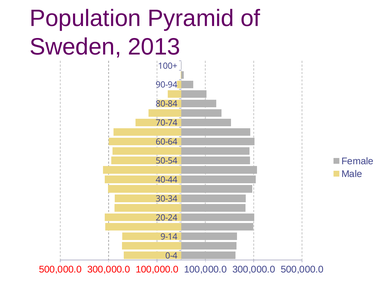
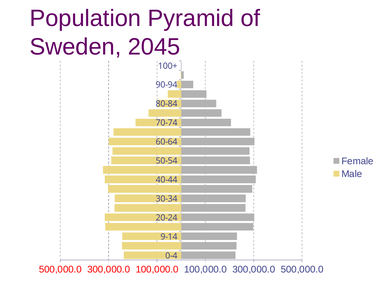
2013: 2013 -> 2045
